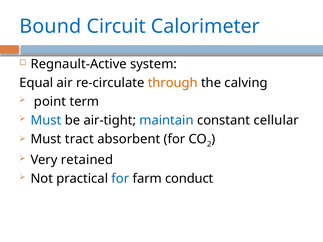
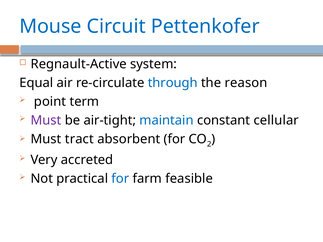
Bound: Bound -> Mouse
Calorimeter: Calorimeter -> Pettenkofer
through colour: orange -> blue
calving: calving -> reason
Must at (46, 120) colour: blue -> purple
retained: retained -> accreted
conduct: conduct -> feasible
